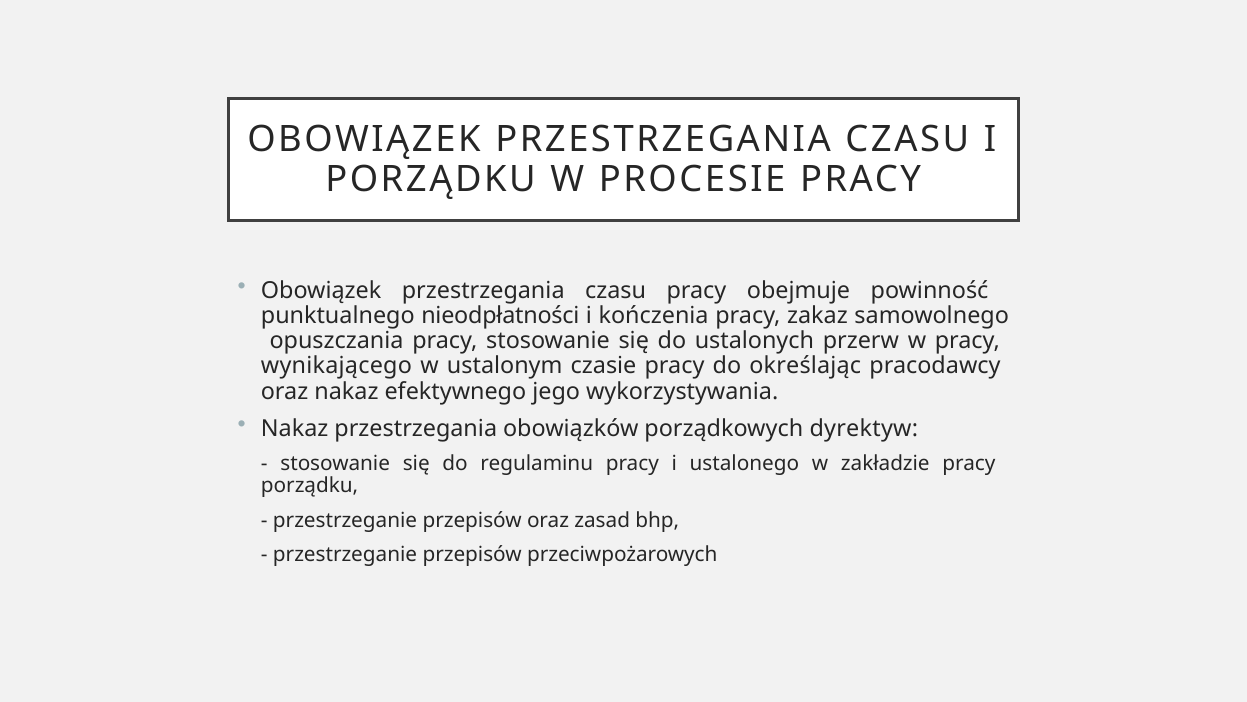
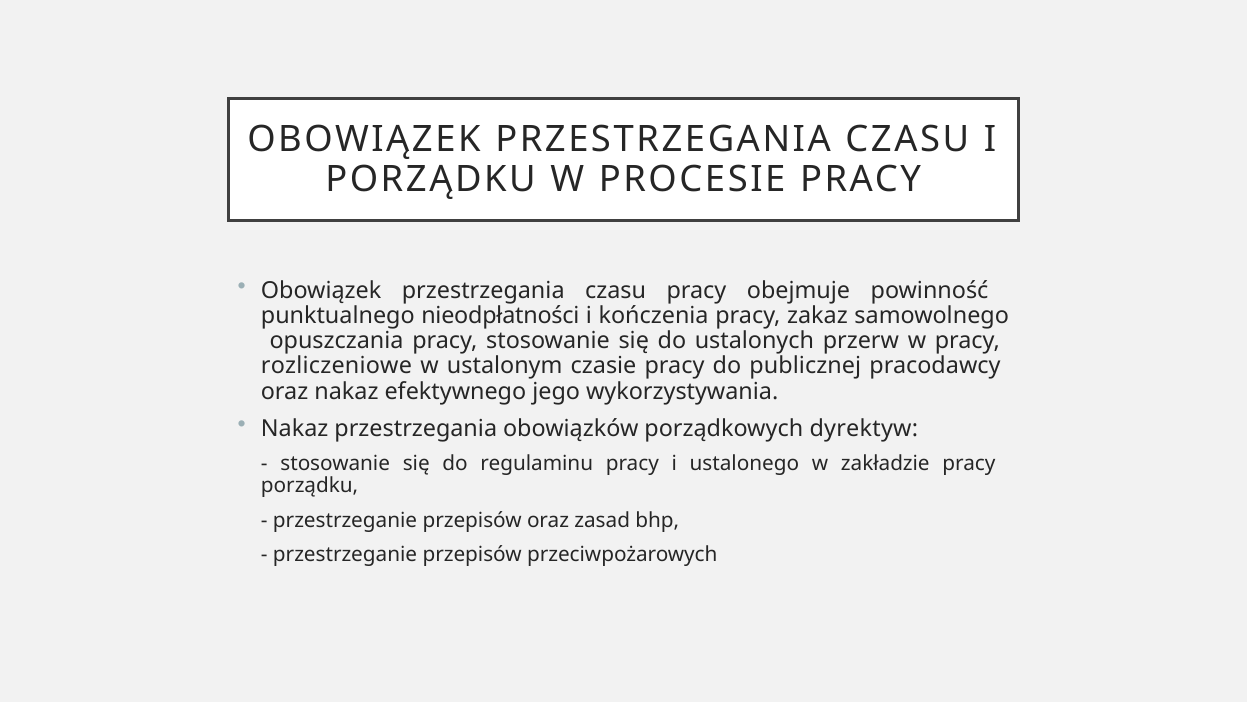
wynikającego: wynikającego -> rozliczeniowe
określając: określając -> publicznej
